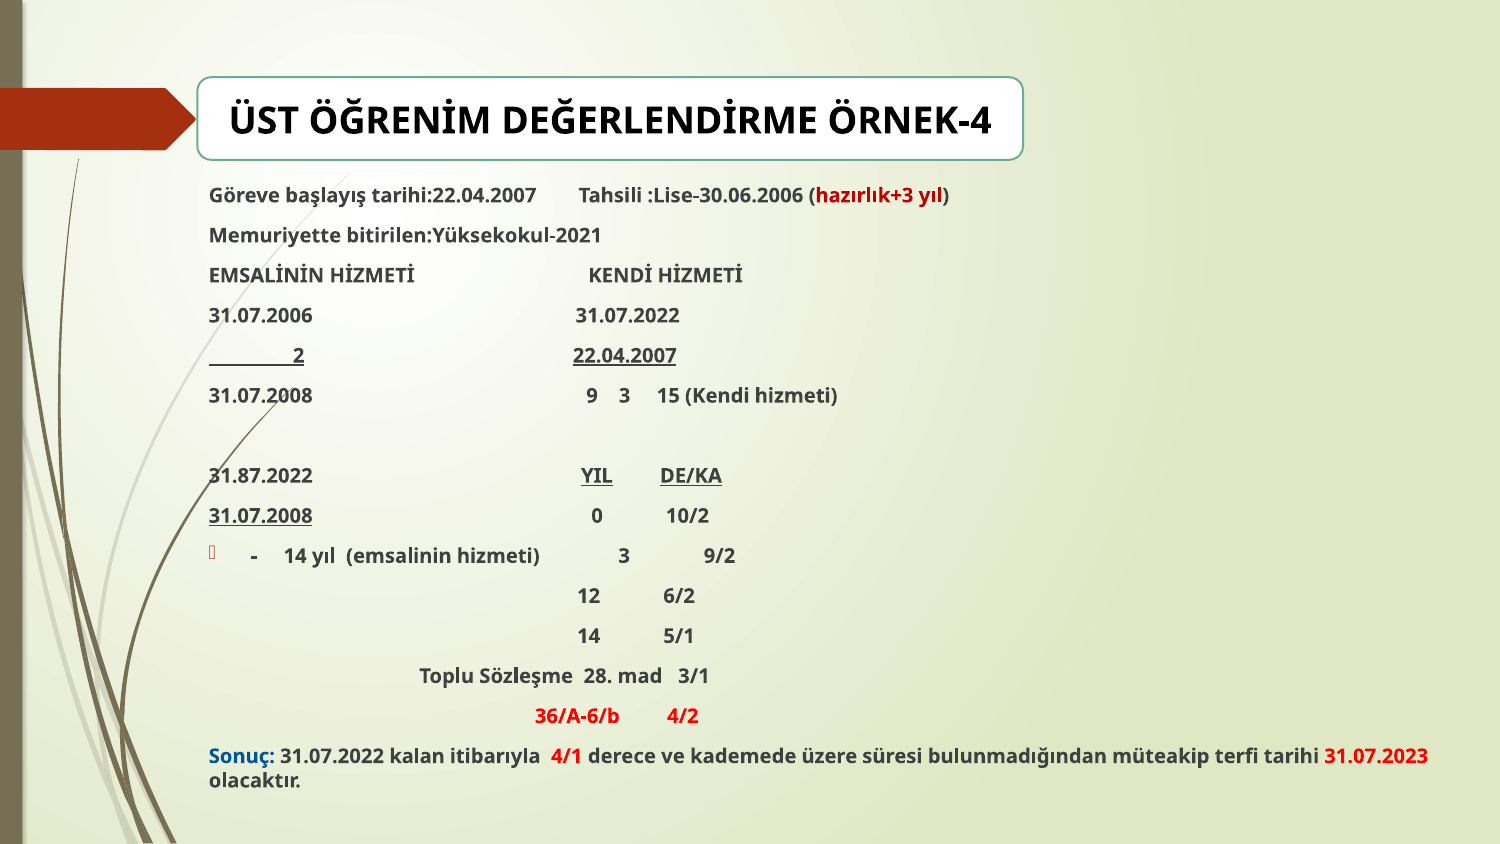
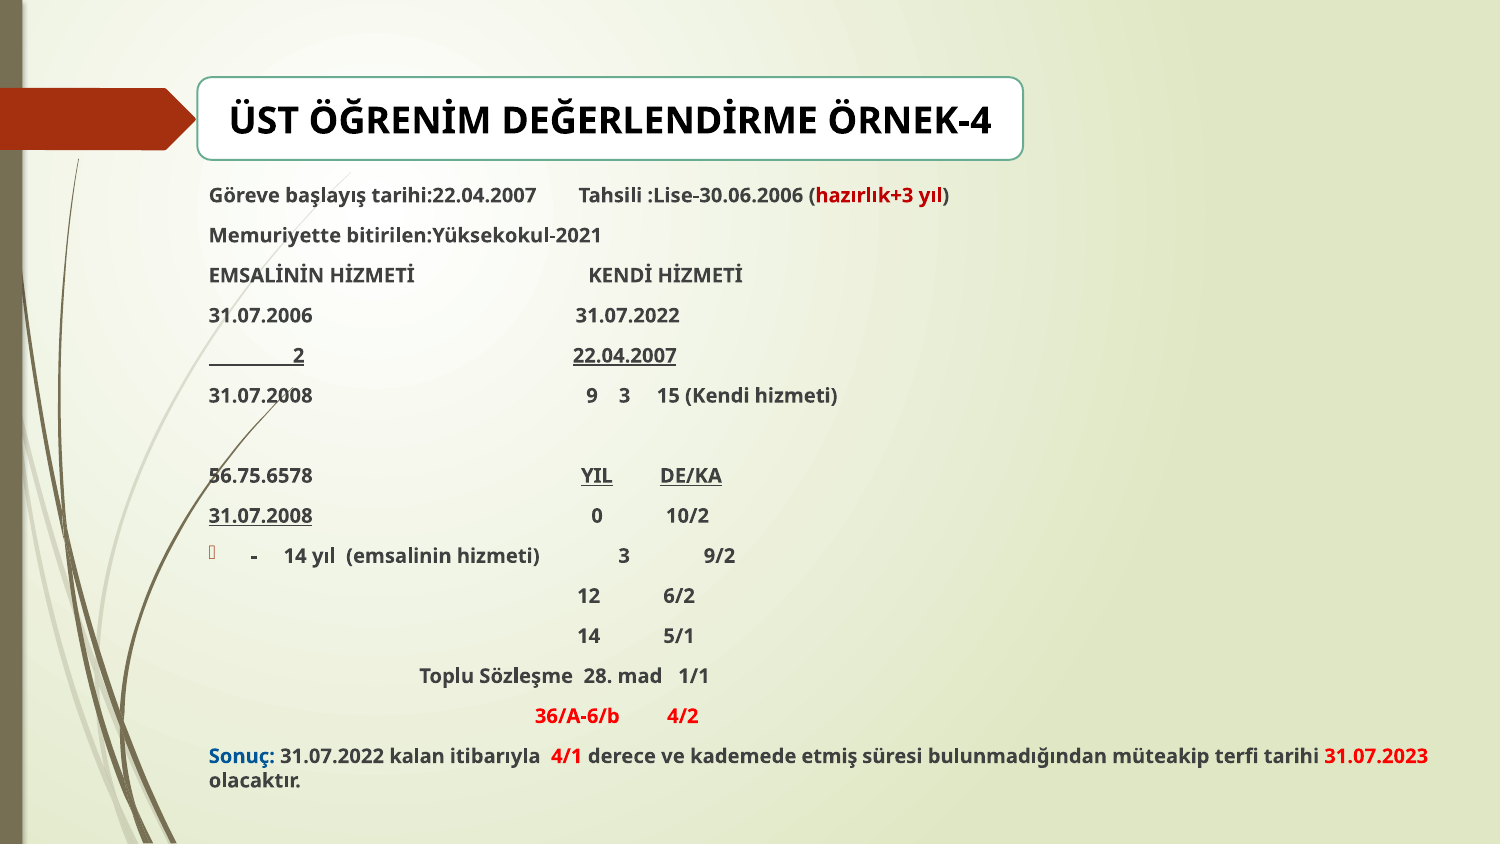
31.87.2022: 31.87.2022 -> 56.75.6578
3/1: 3/1 -> 1/1
üzere: üzere -> etmiş
